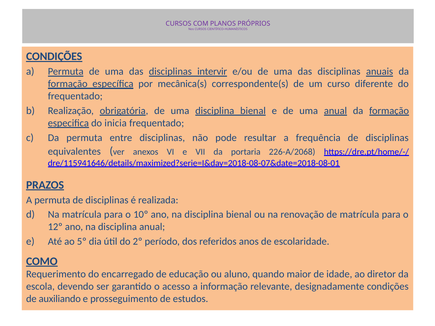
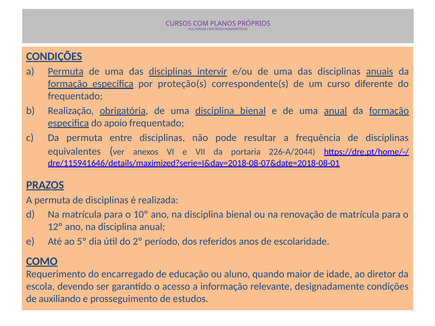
mecânica(s: mecânica(s -> proteção(s
inicia: inicia -> apoio
226-A/2068: 226-A/2068 -> 226-A/2044
